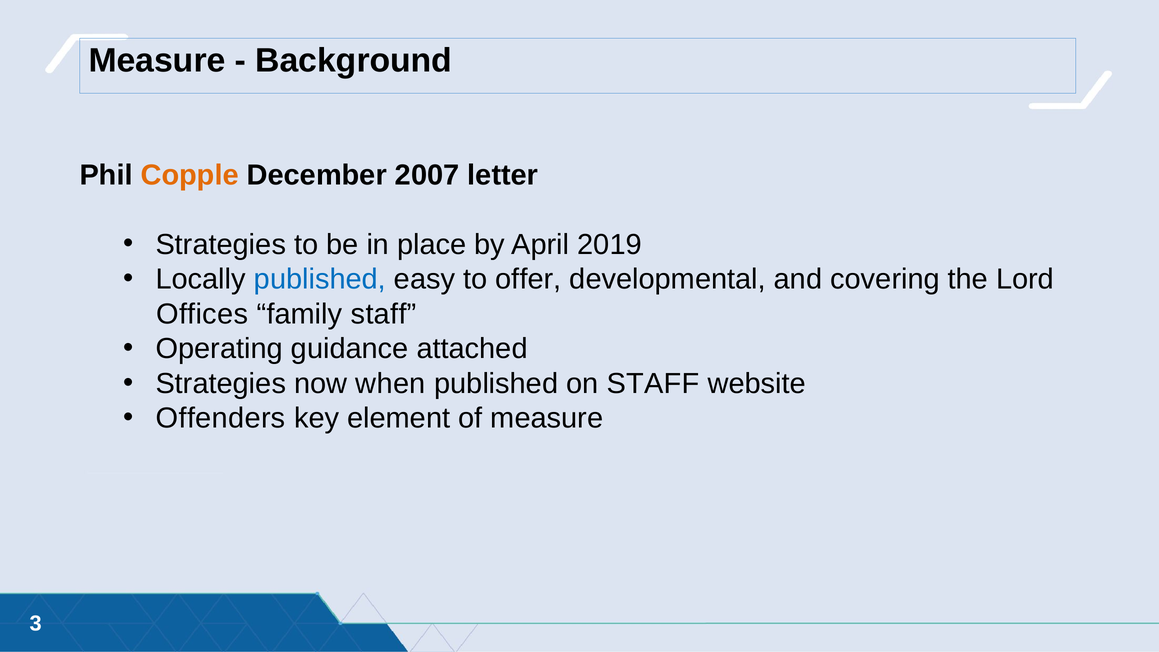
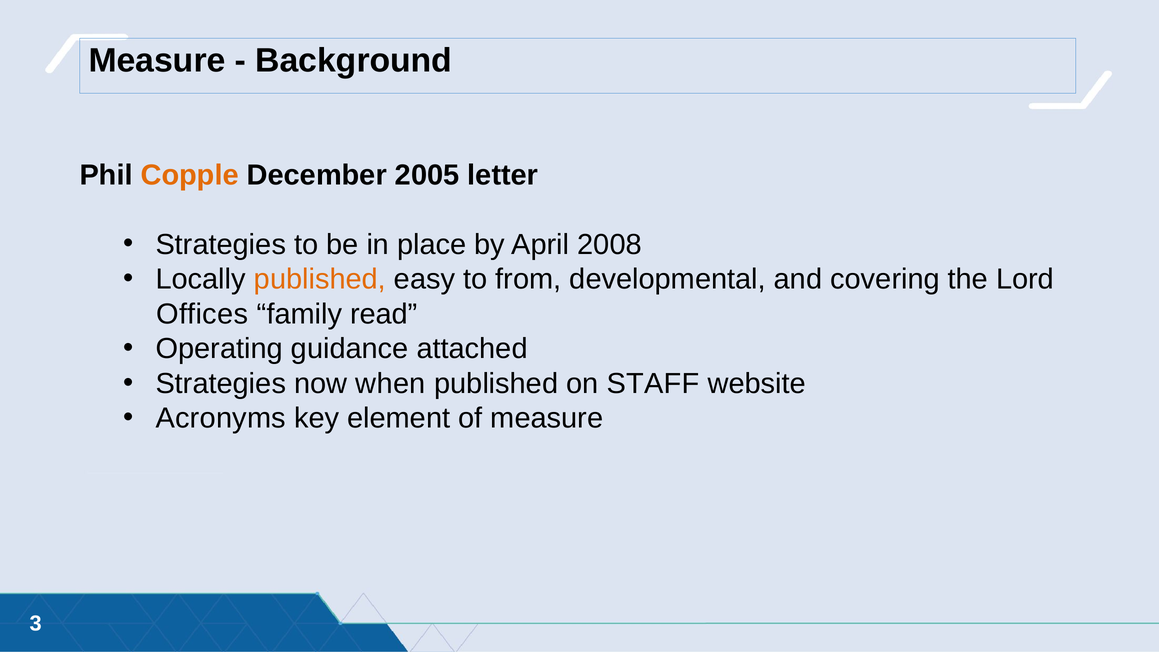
2007: 2007 -> 2005
2019: 2019 -> 2008
published at (320, 279) colour: blue -> orange
offer: offer -> from
family staff: staff -> read
Offenders: Offenders -> Acronyms
